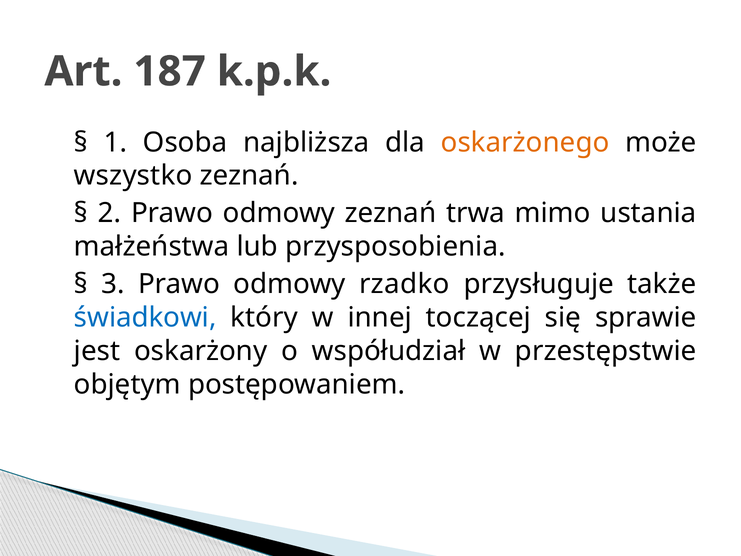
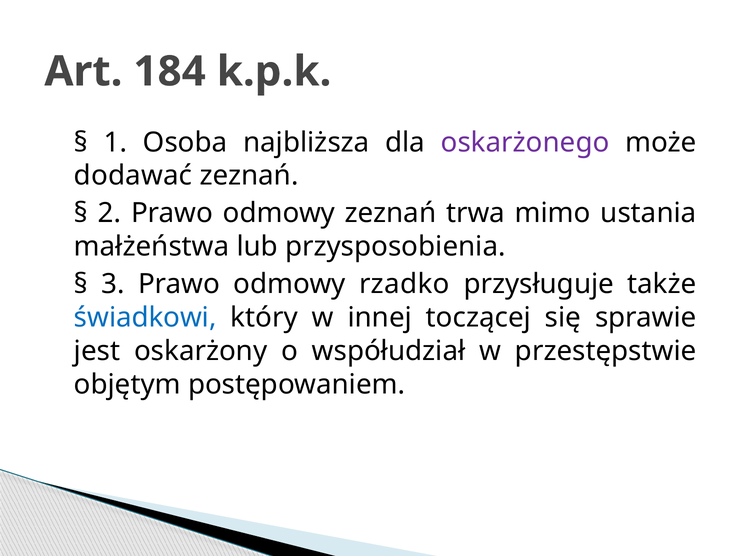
187: 187 -> 184
oskarżonego colour: orange -> purple
wszystko: wszystko -> dodawać
